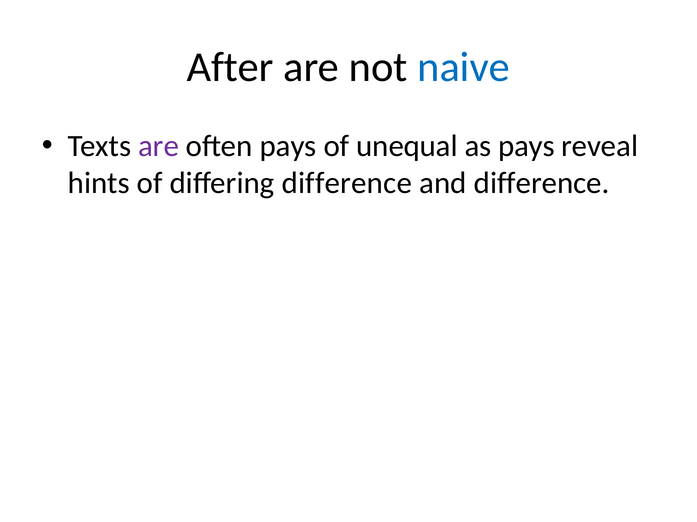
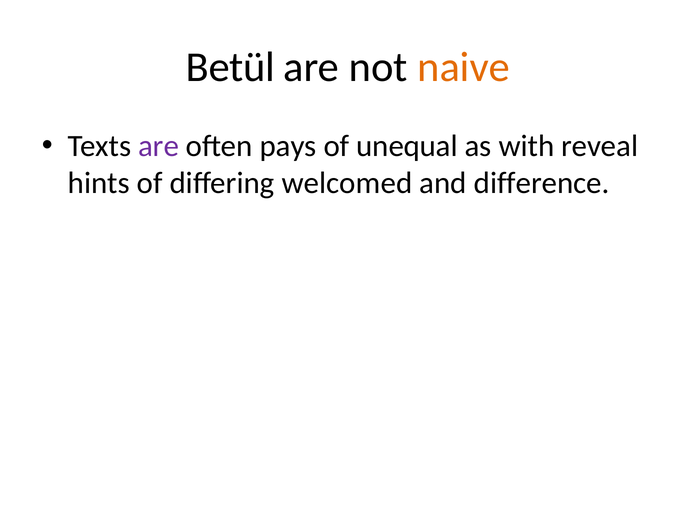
After: After -> Betül
naive colour: blue -> orange
as pays: pays -> with
differing difference: difference -> welcomed
